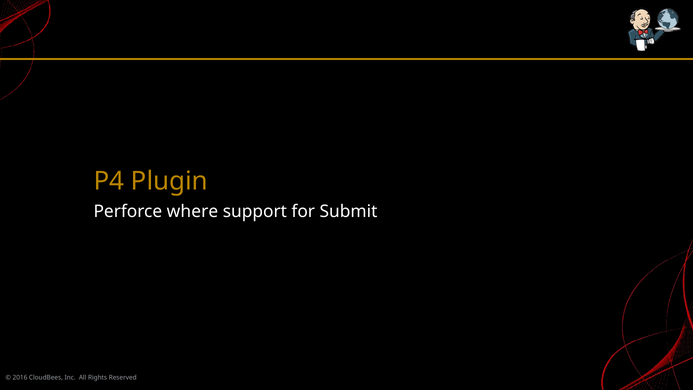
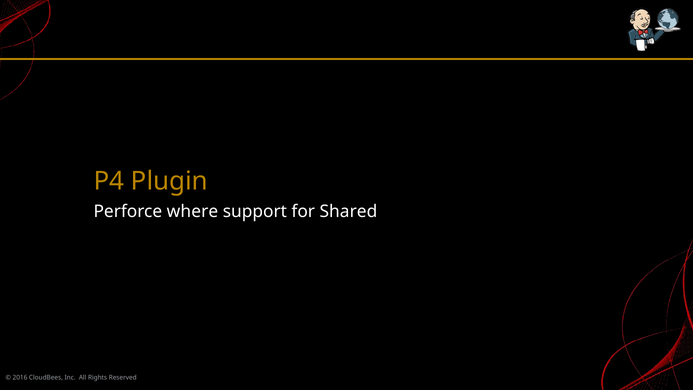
Submit: Submit -> Shared
